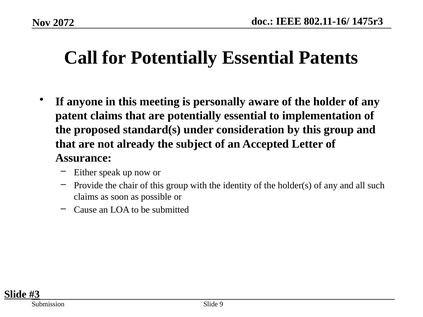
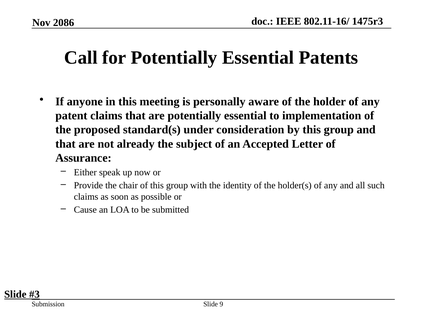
2072: 2072 -> 2086
